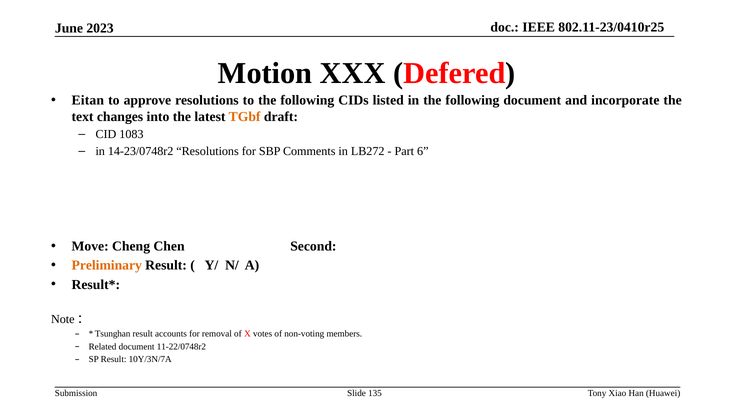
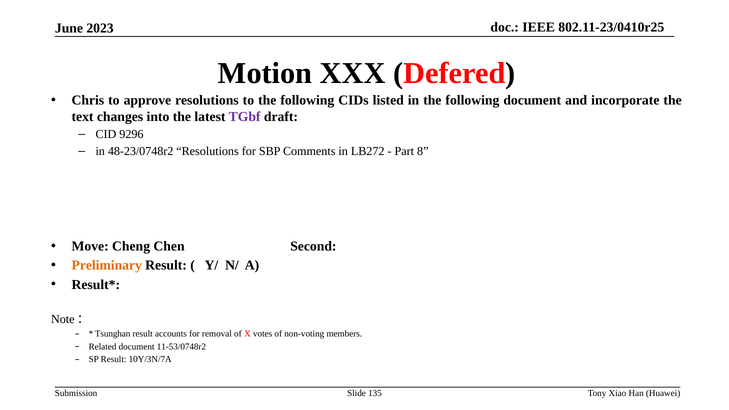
Eitan: Eitan -> Chris
TGbf colour: orange -> purple
1083: 1083 -> 9296
14-23/0748r2: 14-23/0748r2 -> 48-23/0748r2
6: 6 -> 8
11-22/0748r2: 11-22/0748r2 -> 11-53/0748r2
